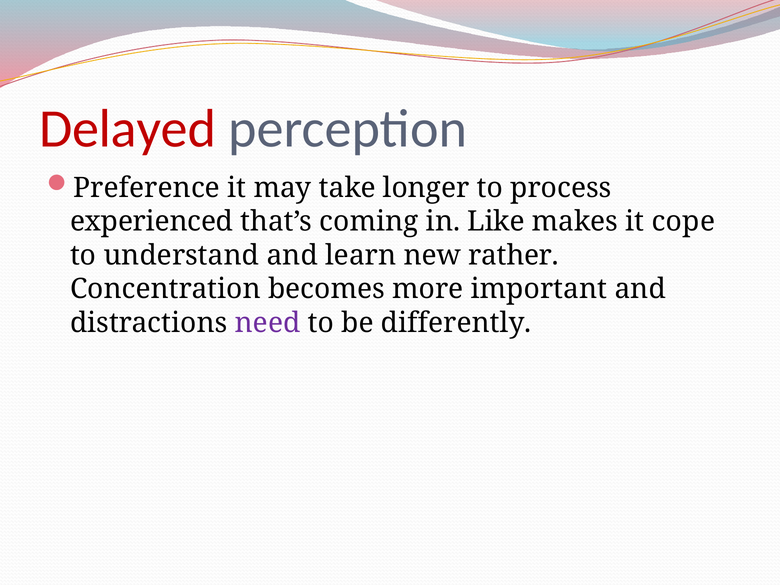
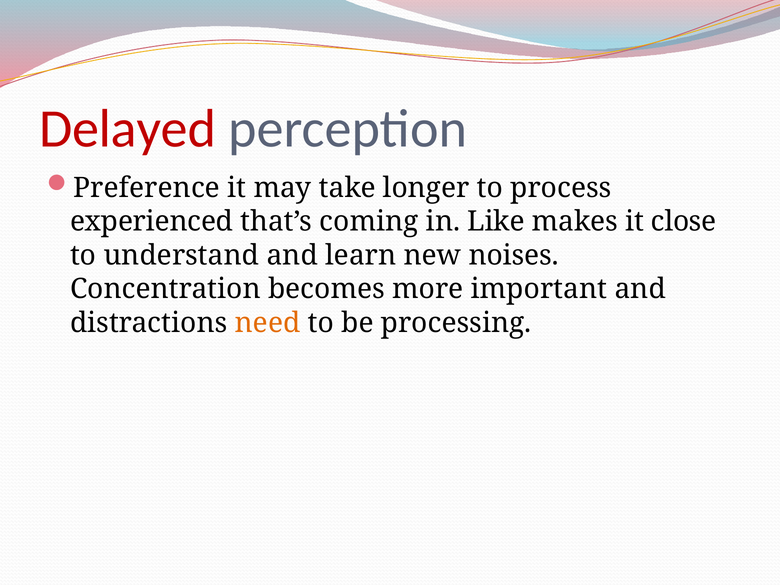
cope: cope -> close
rather: rather -> noises
need colour: purple -> orange
differently: differently -> processing
